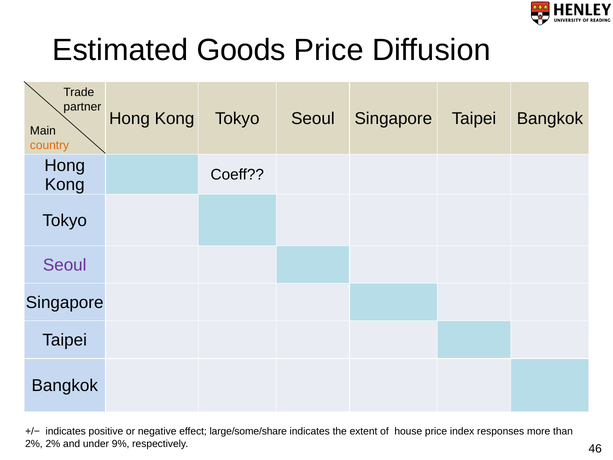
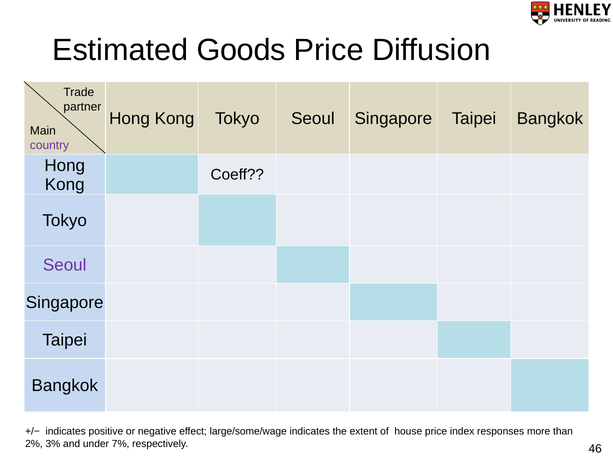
country colour: orange -> purple
large/some/share: large/some/share -> large/some/wage
2% 2%: 2% -> 3%
9%: 9% -> 7%
